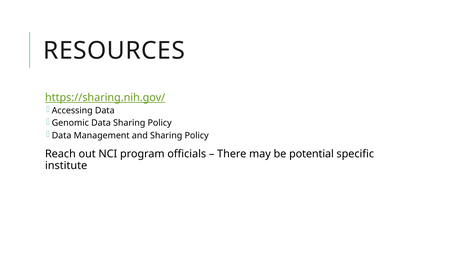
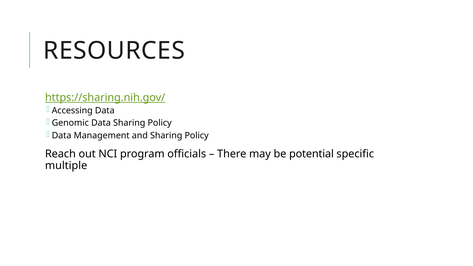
institute: institute -> multiple
